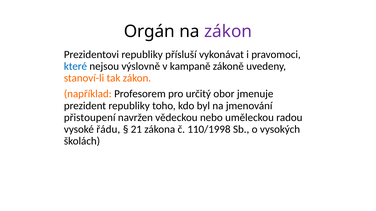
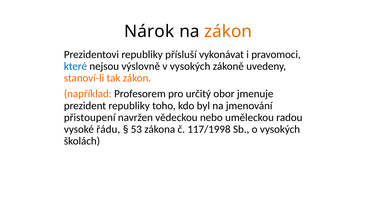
Orgán: Orgán -> Nárok
zákon at (228, 32) colour: purple -> orange
v kampaně: kampaně -> vysokých
21: 21 -> 53
110/1998: 110/1998 -> 117/1998
